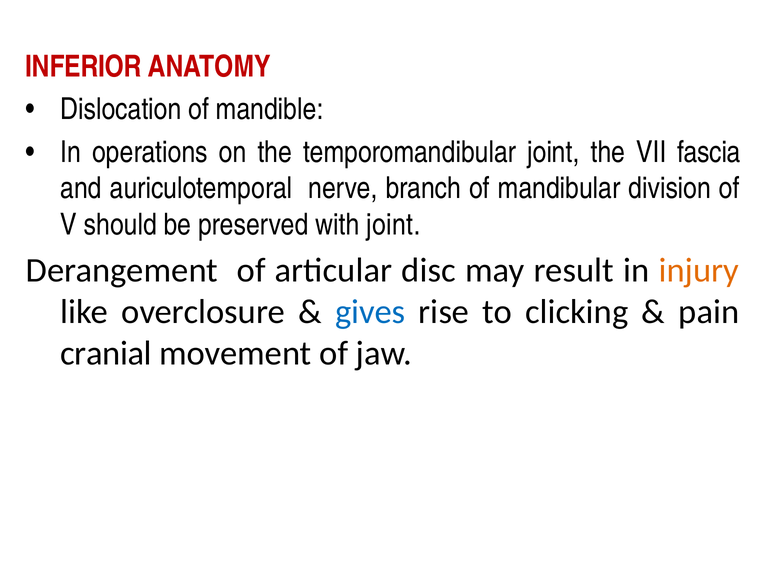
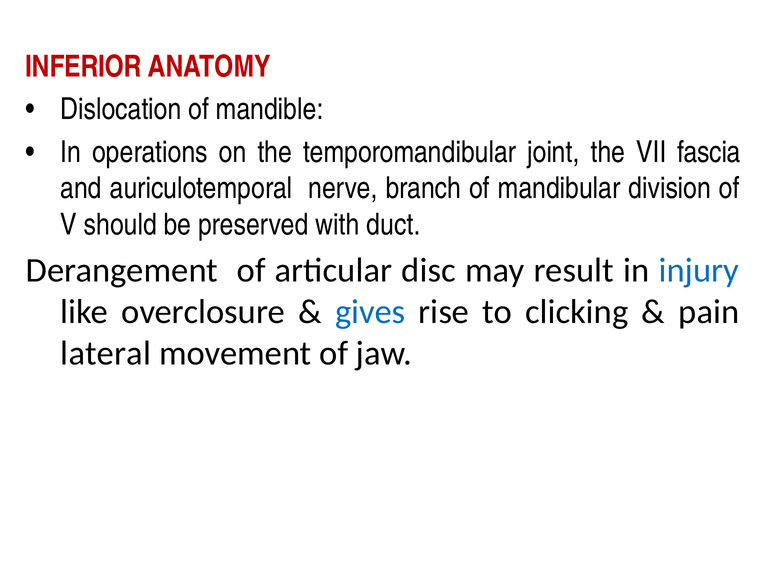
with joint: joint -> duct
injury colour: orange -> blue
cranial: cranial -> lateral
